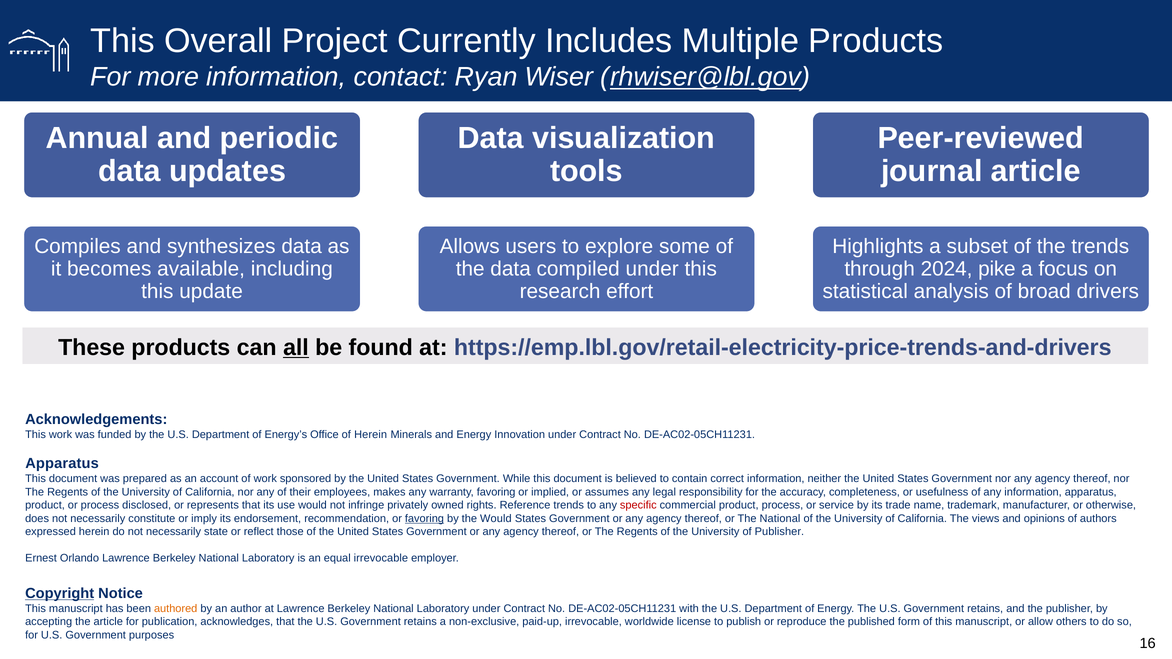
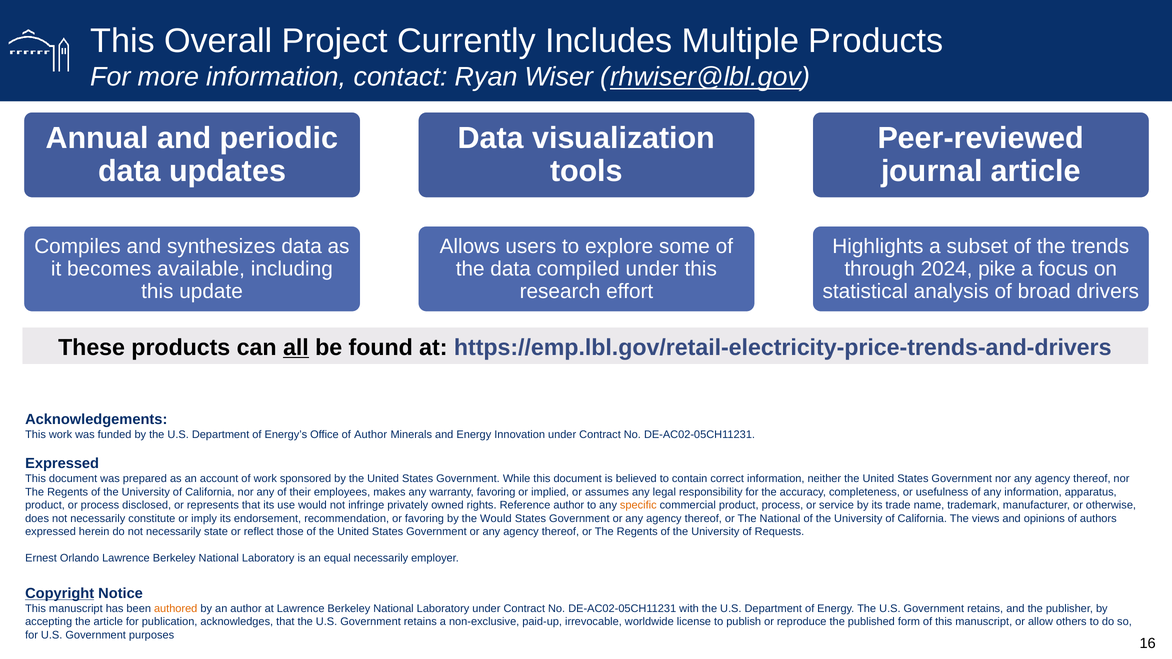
of Herein: Herein -> Author
Apparatus at (62, 464): Apparatus -> Expressed
Reference trends: trends -> author
specific colour: red -> orange
favoring at (424, 519) underline: present -> none
of Publisher: Publisher -> Requests
equal irrevocable: irrevocable -> necessarily
